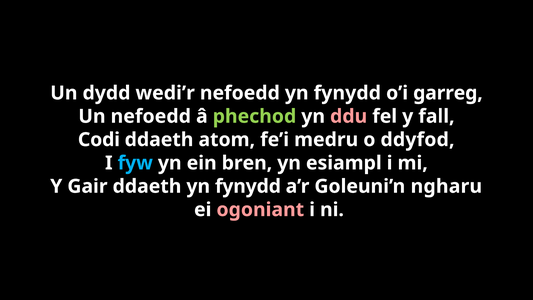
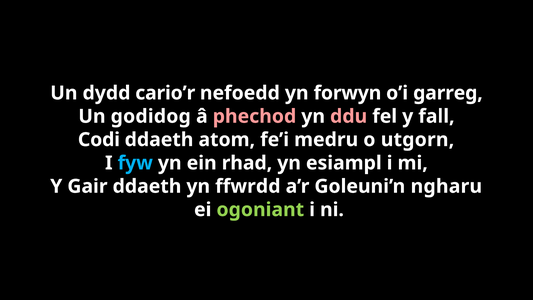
wedi’r: wedi’r -> cario’r
nefoedd yn fynydd: fynydd -> forwyn
Un nefoedd: nefoedd -> godidog
phechod colour: light green -> pink
ddyfod: ddyfod -> utgorn
bren: bren -> rhad
ddaeth yn fynydd: fynydd -> ffwrdd
ogoniant colour: pink -> light green
